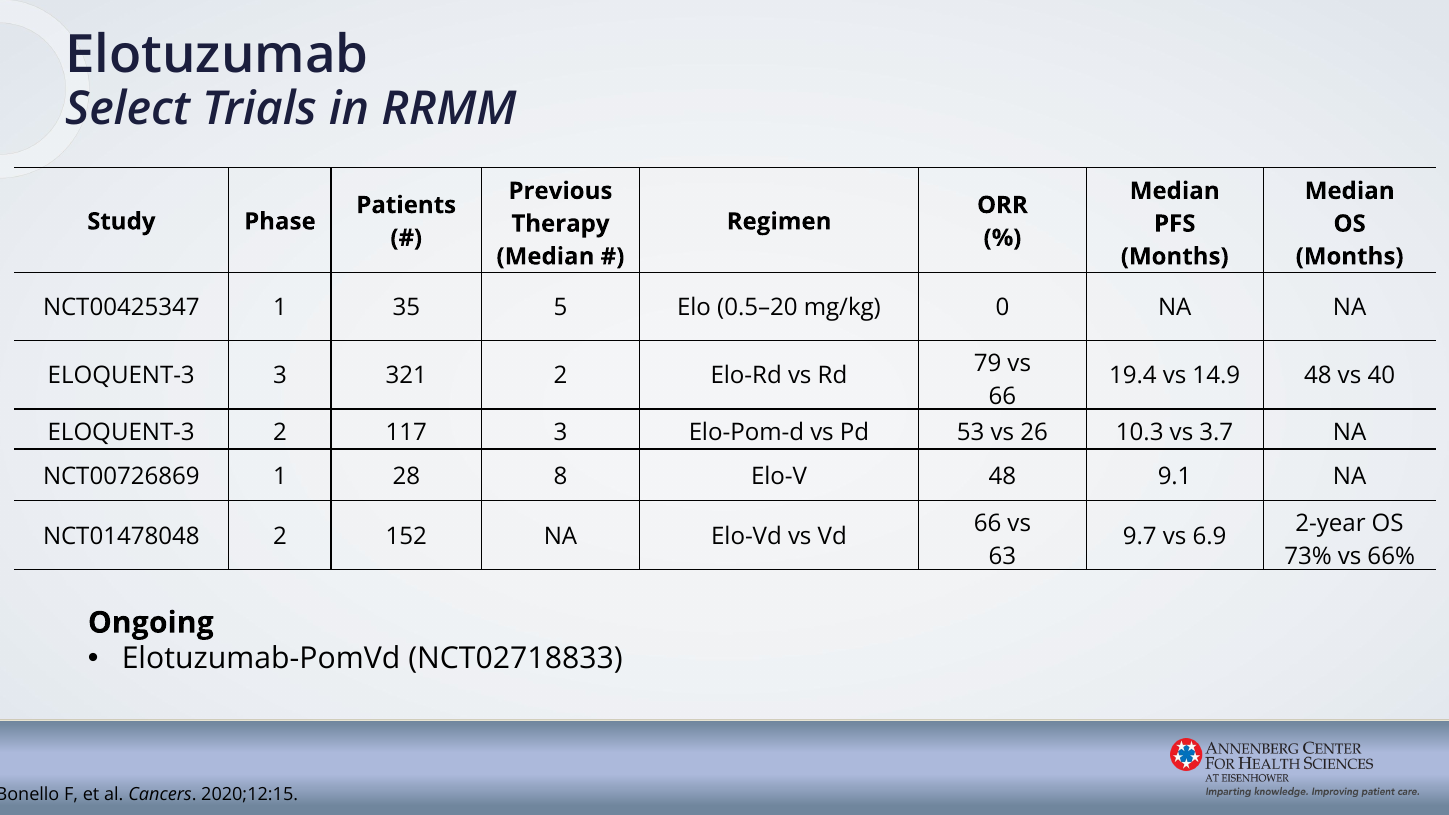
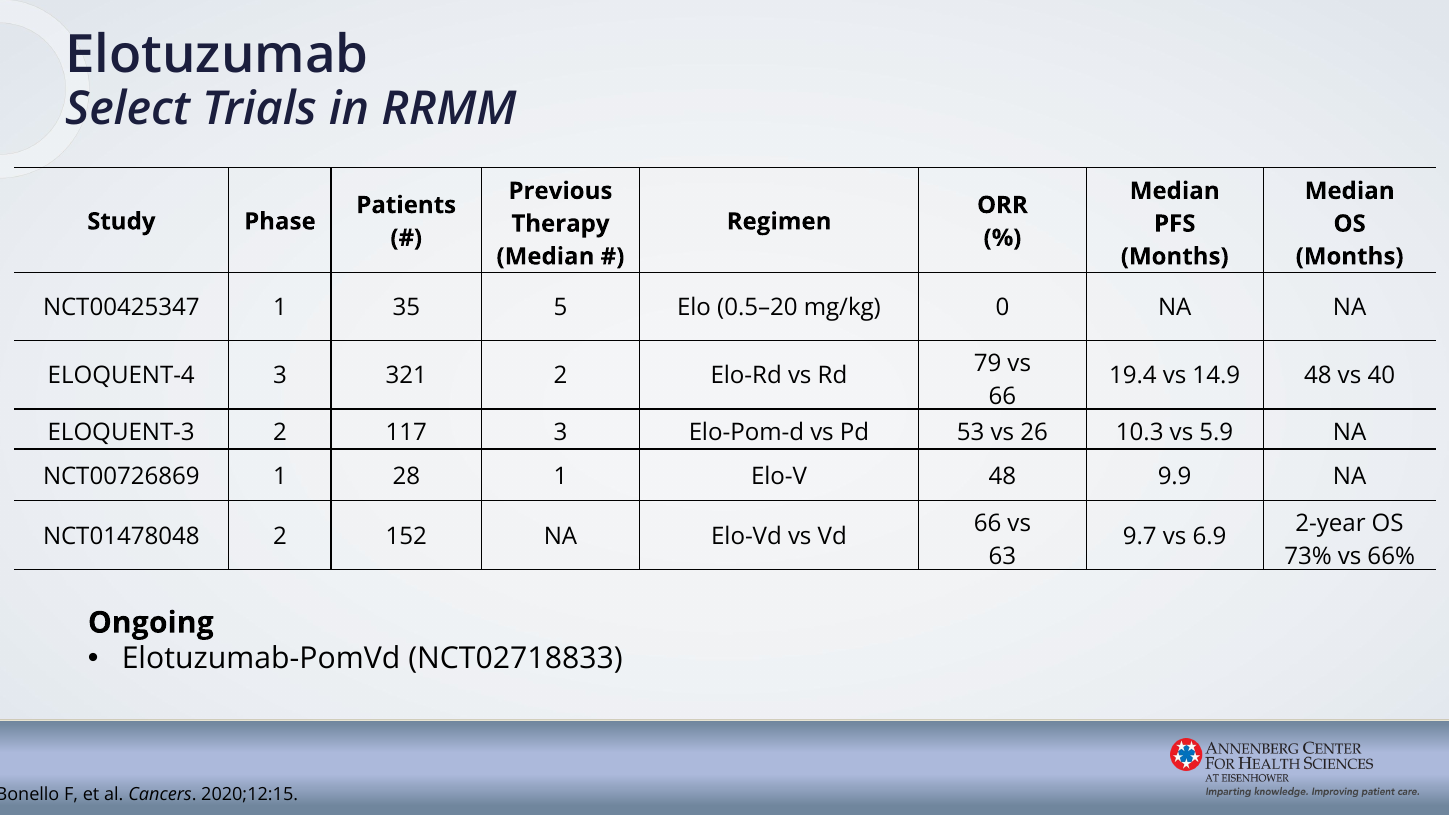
ELOQUENT-3 at (121, 376): ELOQUENT-3 -> ELOQUENT-4
3.7: 3.7 -> 5.9
28 8: 8 -> 1
9.1: 9.1 -> 9.9
